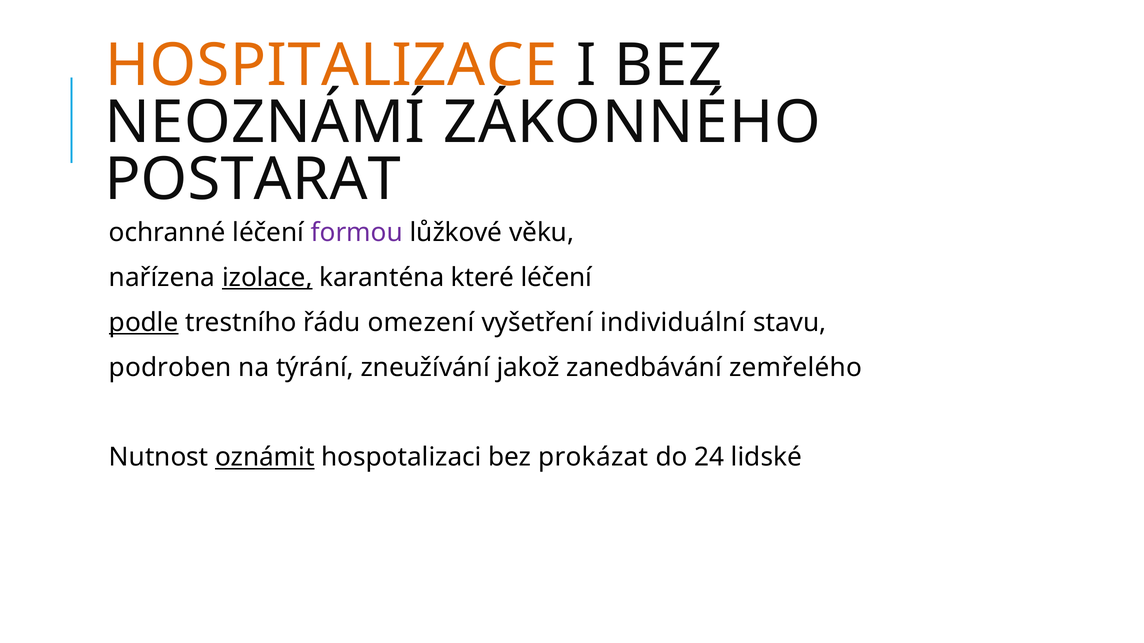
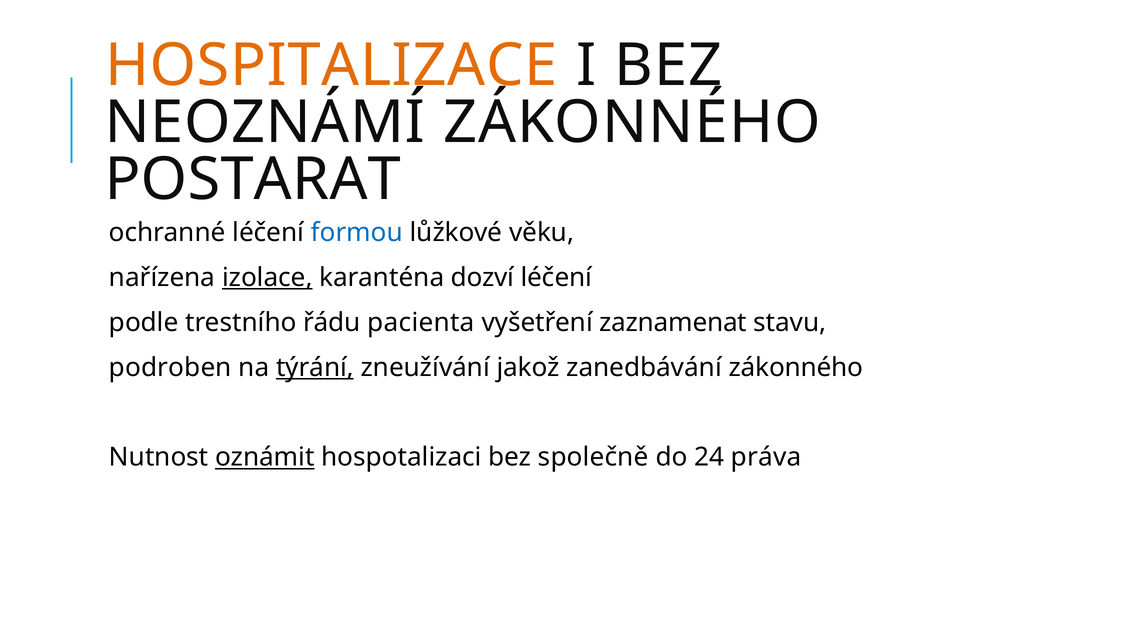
formou colour: purple -> blue
které: které -> dozví
podle underline: present -> none
omezení: omezení -> pacienta
individuální: individuální -> zaznamenat
týrání underline: none -> present
zanedbávání zemřelého: zemřelého -> zákonného
prokázat: prokázat -> společně
lidské: lidské -> práva
